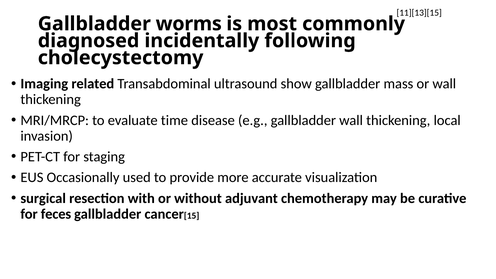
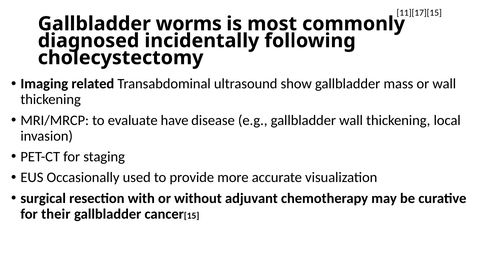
11][13][15: 11][13][15 -> 11][17][15
time: time -> have
feces: feces -> their
